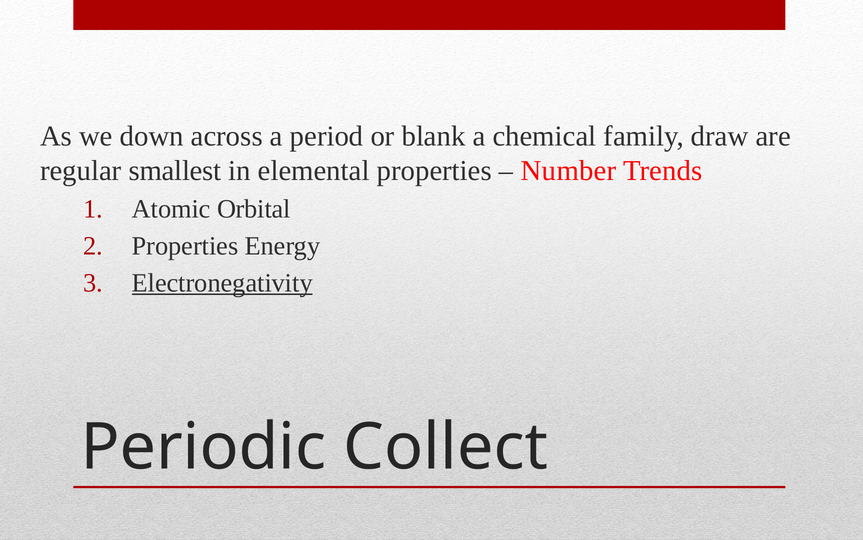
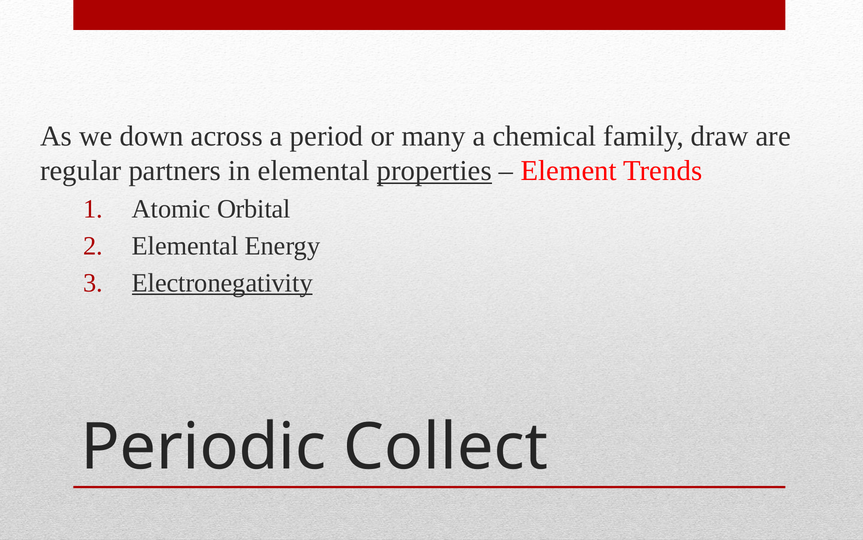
blank: blank -> many
smallest: smallest -> partners
properties at (434, 171) underline: none -> present
Number: Number -> Element
Properties at (185, 246): Properties -> Elemental
